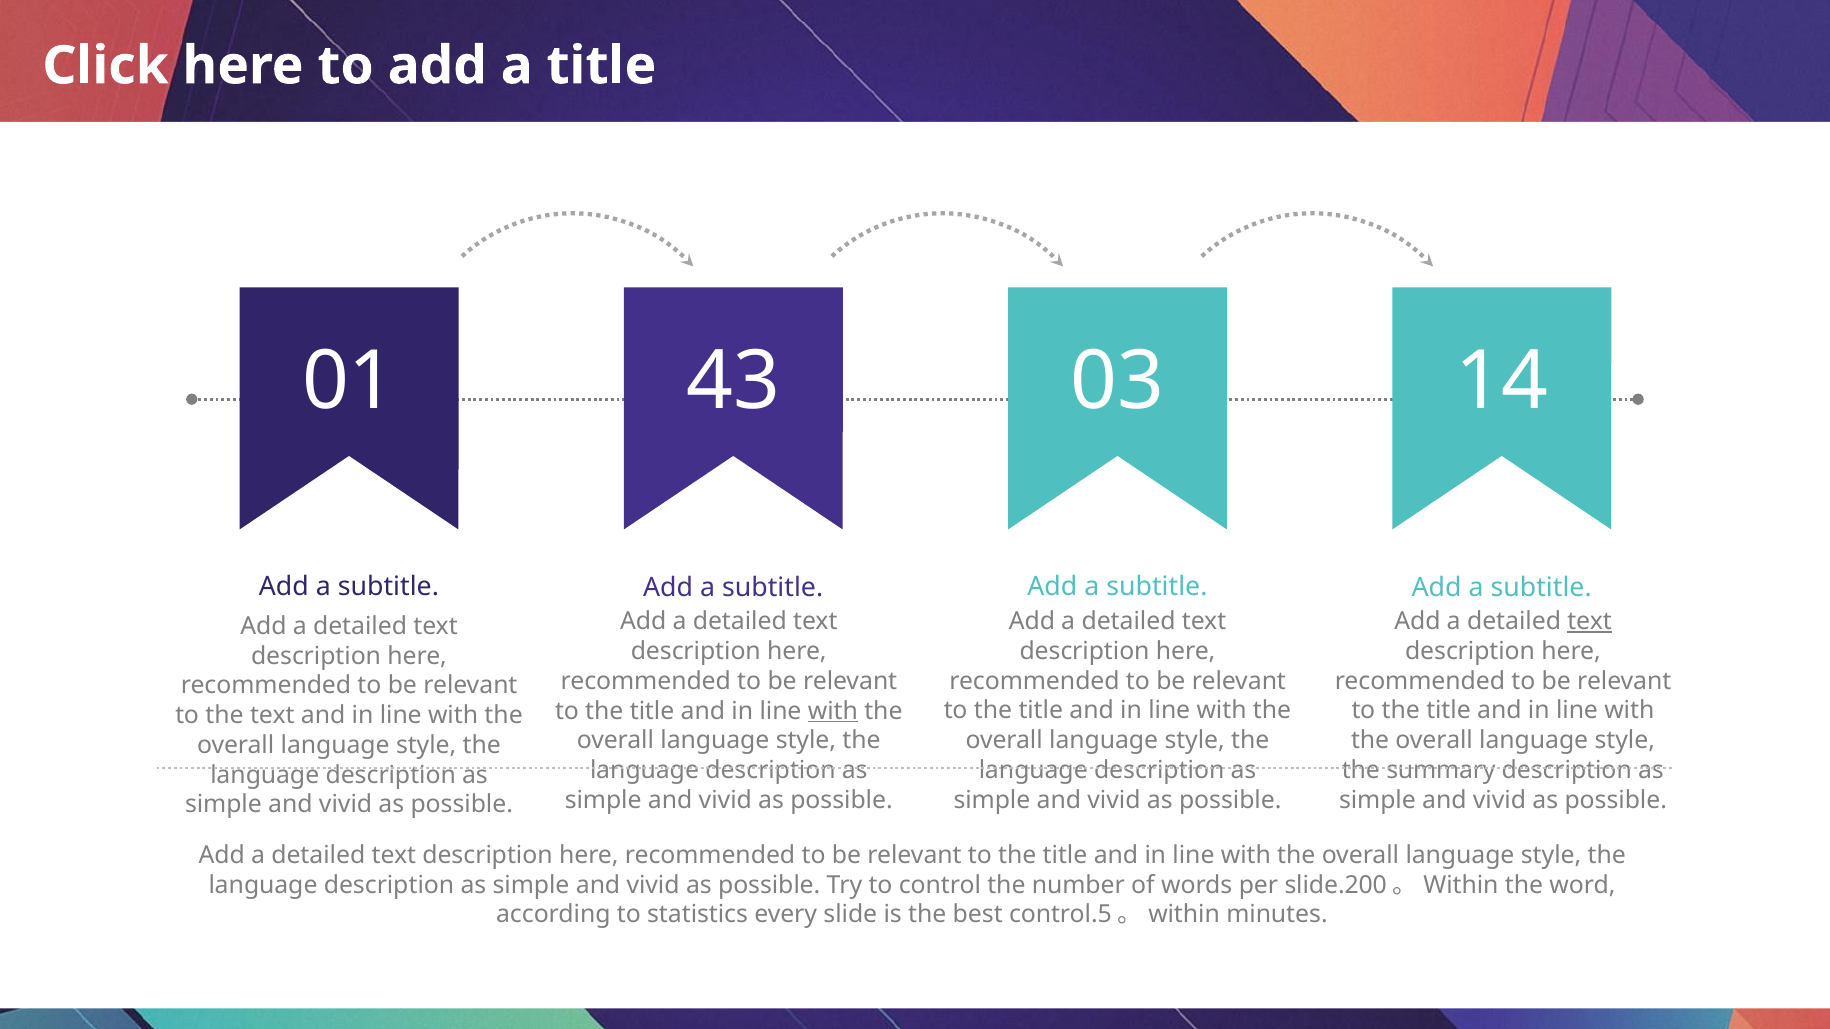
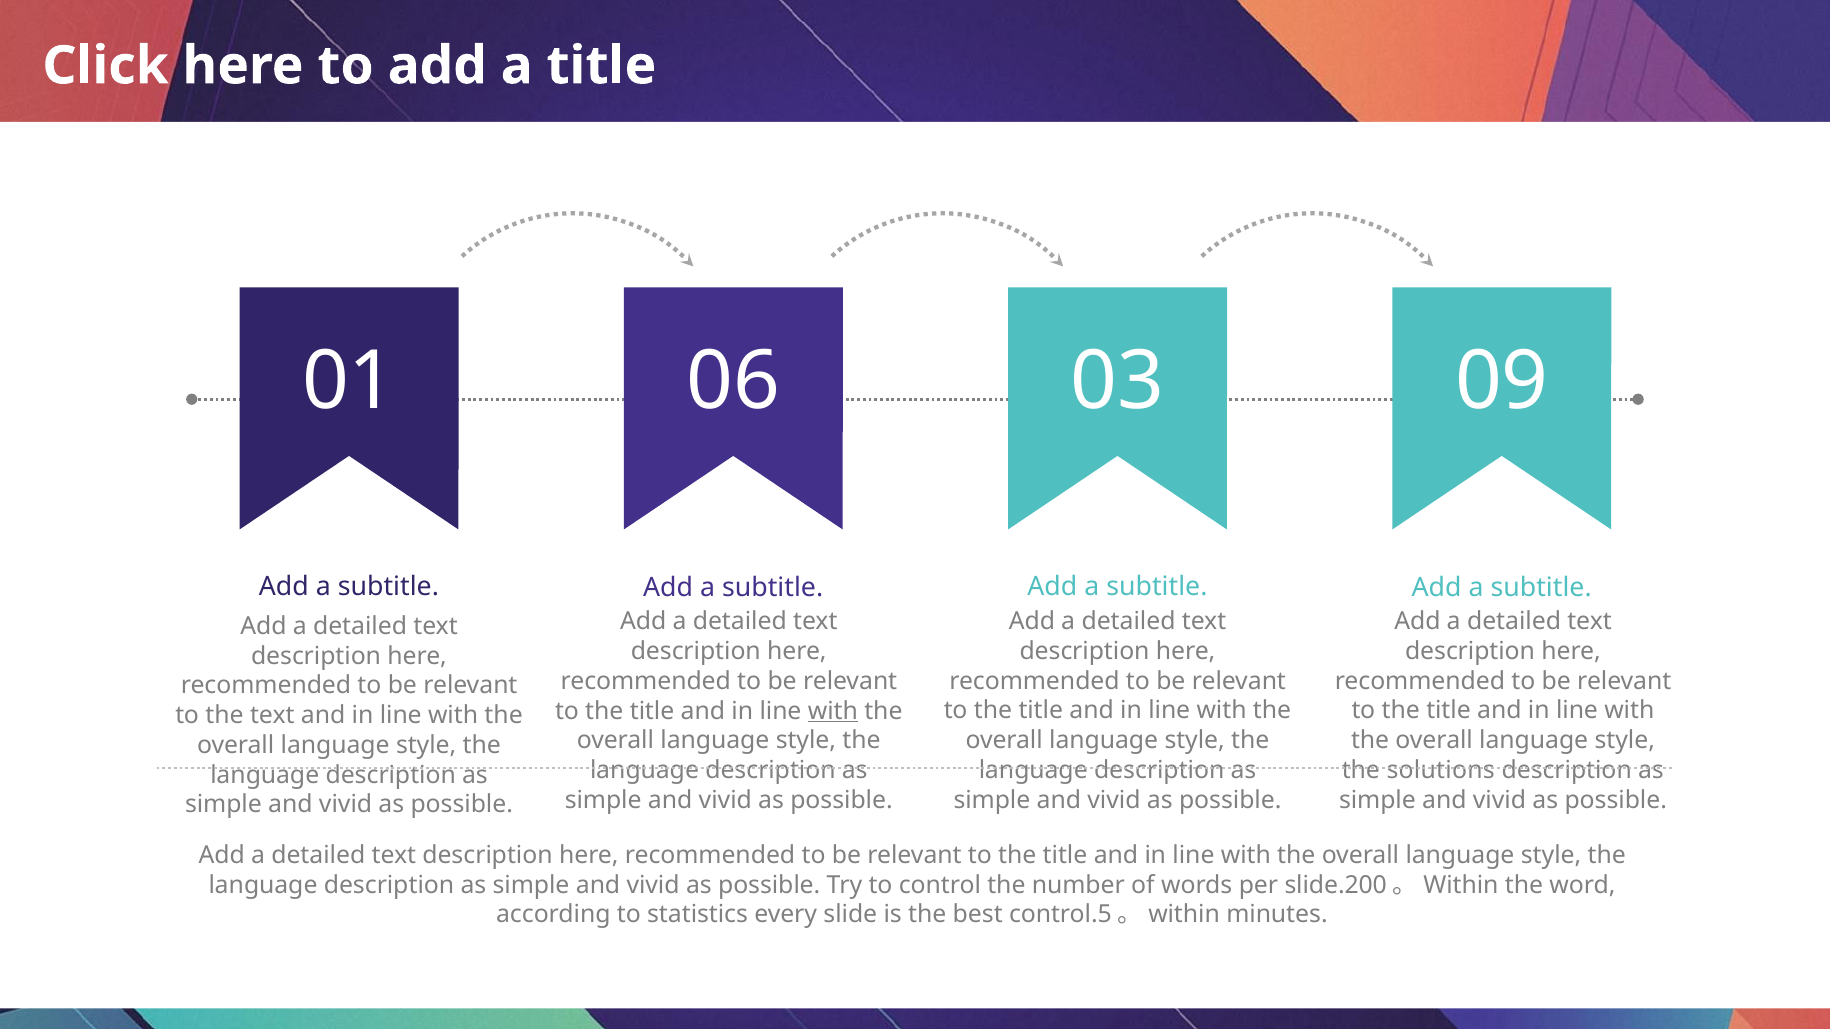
43: 43 -> 06
14: 14 -> 09
text at (1590, 622) underline: present -> none
summary: summary -> solutions
